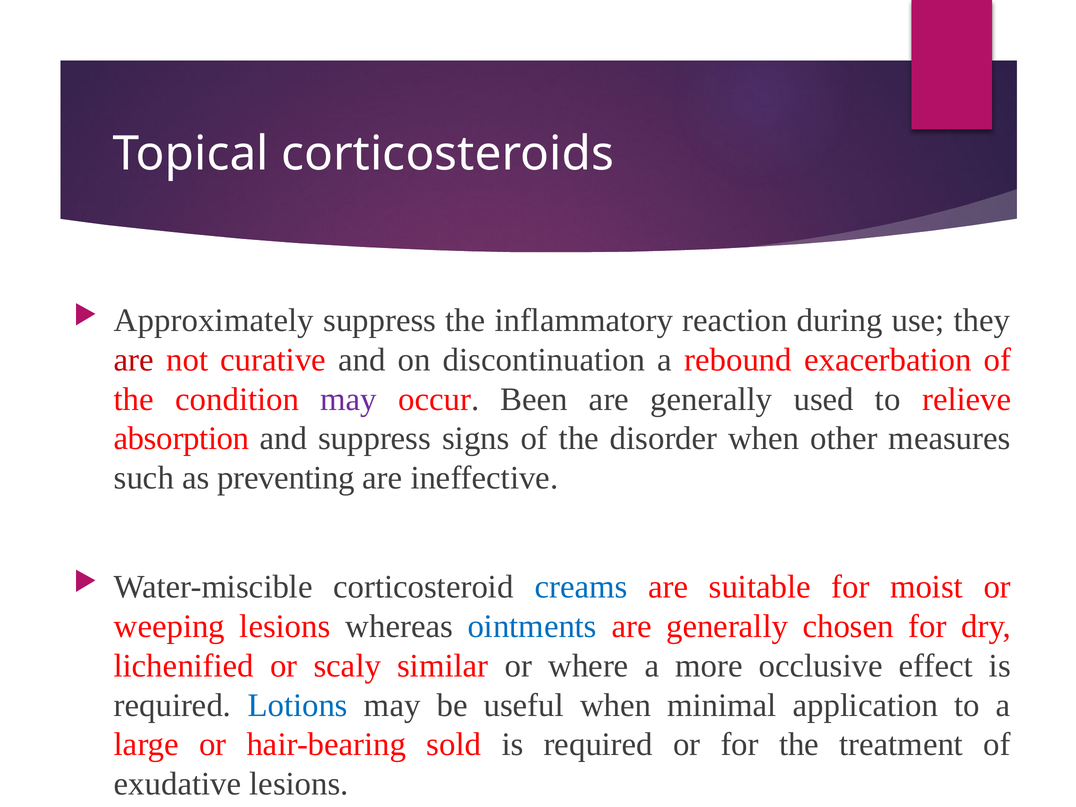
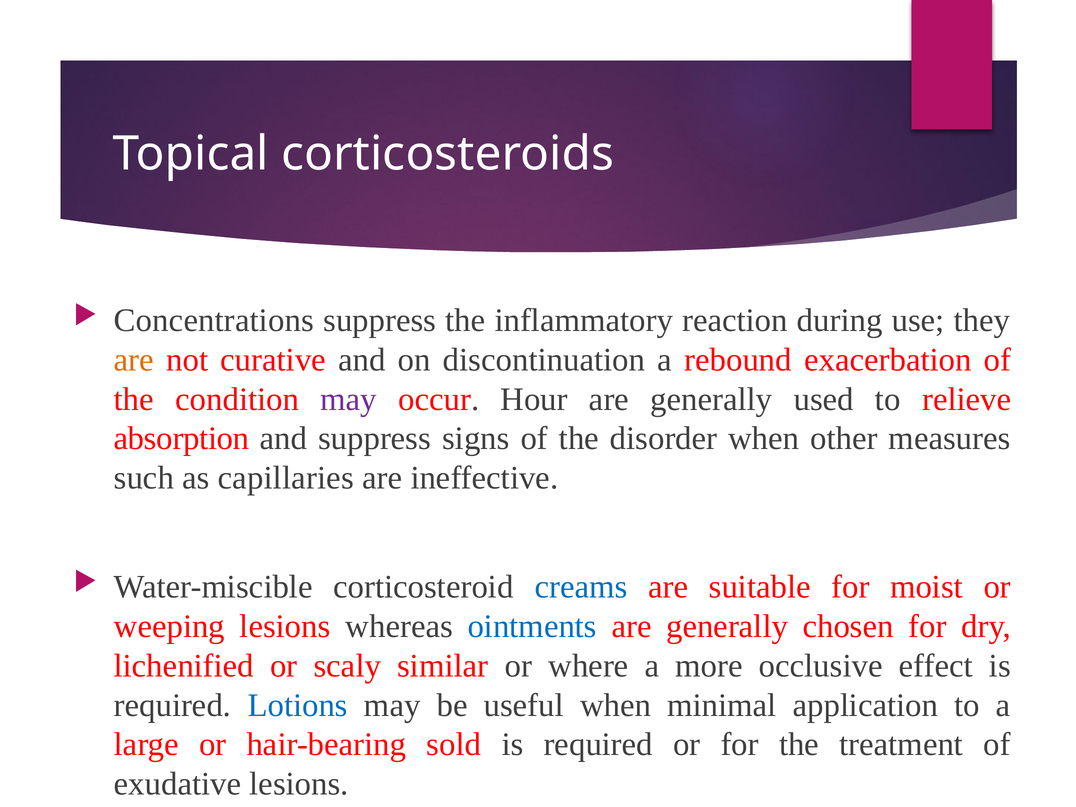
Approximately: Approximately -> Concentrations
are at (134, 360) colour: red -> orange
Been: Been -> Hour
preventing: preventing -> capillaries
